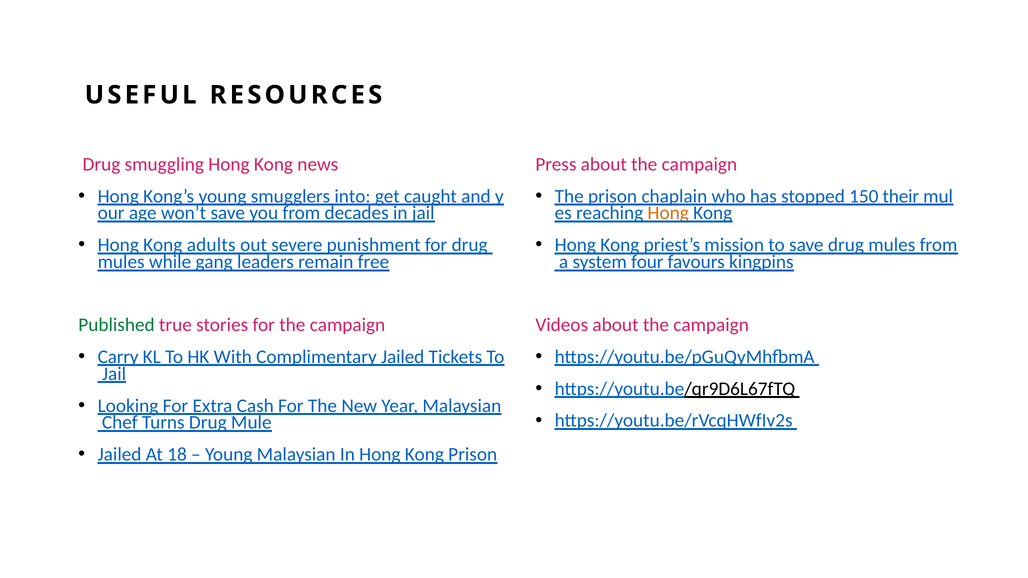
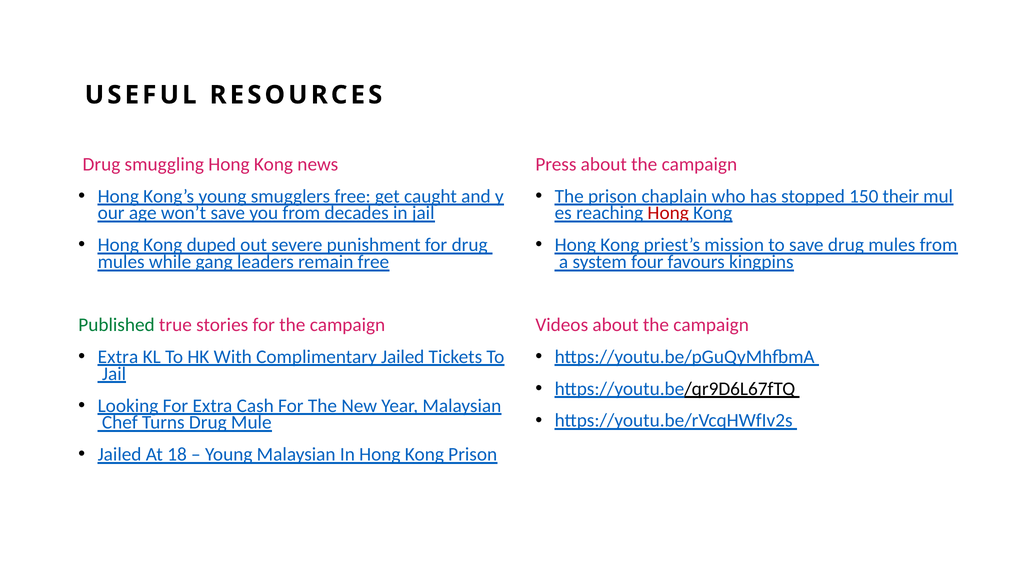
smugglers into: into -> free
Hong at (668, 213) colour: orange -> red
adults: adults -> duped
Carry at (118, 357): Carry -> Extra
